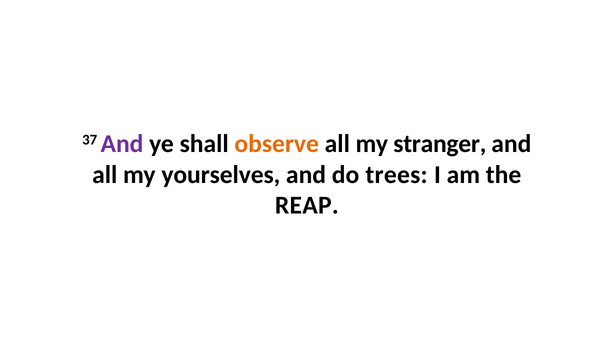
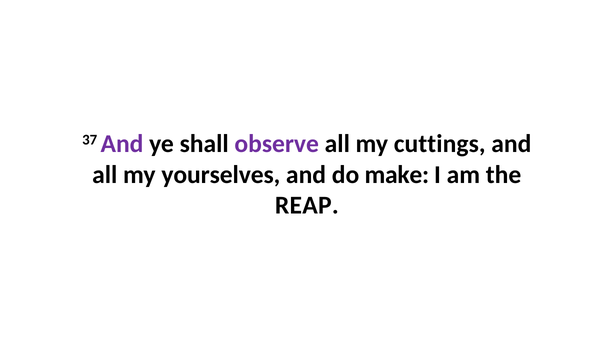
observe colour: orange -> purple
stranger: stranger -> cuttings
trees: trees -> make
